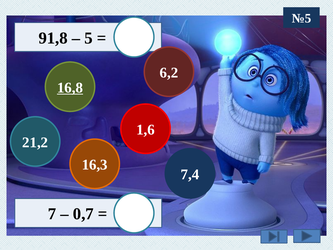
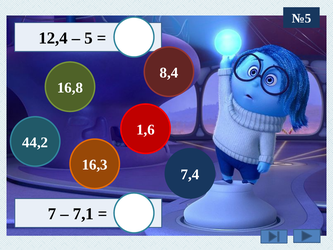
91,8: 91,8 -> 12,4
6,2: 6,2 -> 8,4
16,8 underline: present -> none
21,2: 21,2 -> 44,2
0,7: 0,7 -> 7,1
